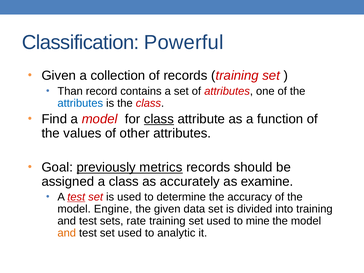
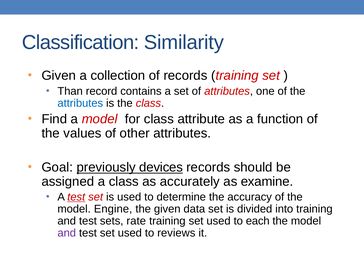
Powerful: Powerful -> Similarity
class at (159, 119) underline: present -> none
metrics: metrics -> devices
mine: mine -> each
and at (67, 233) colour: orange -> purple
analytic: analytic -> reviews
